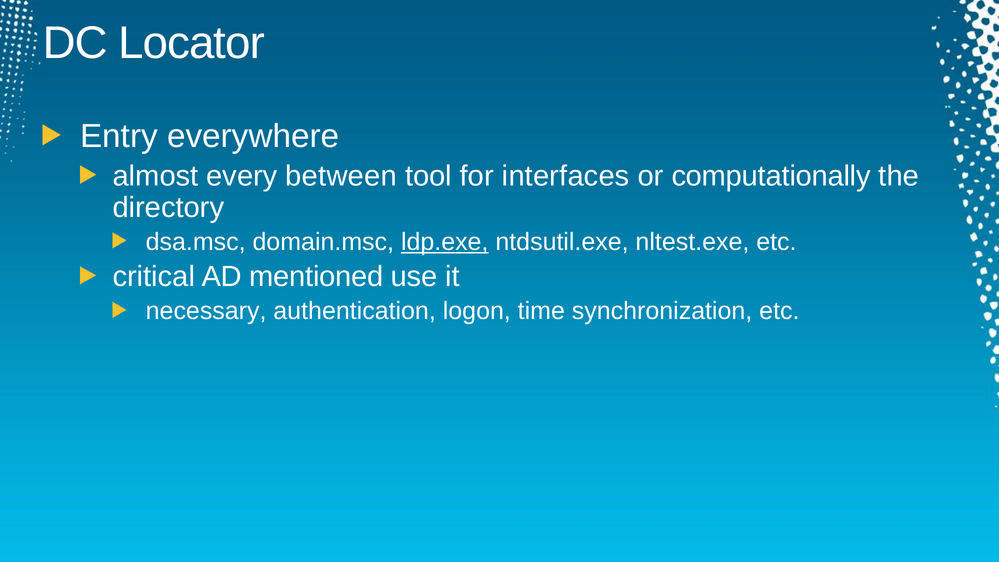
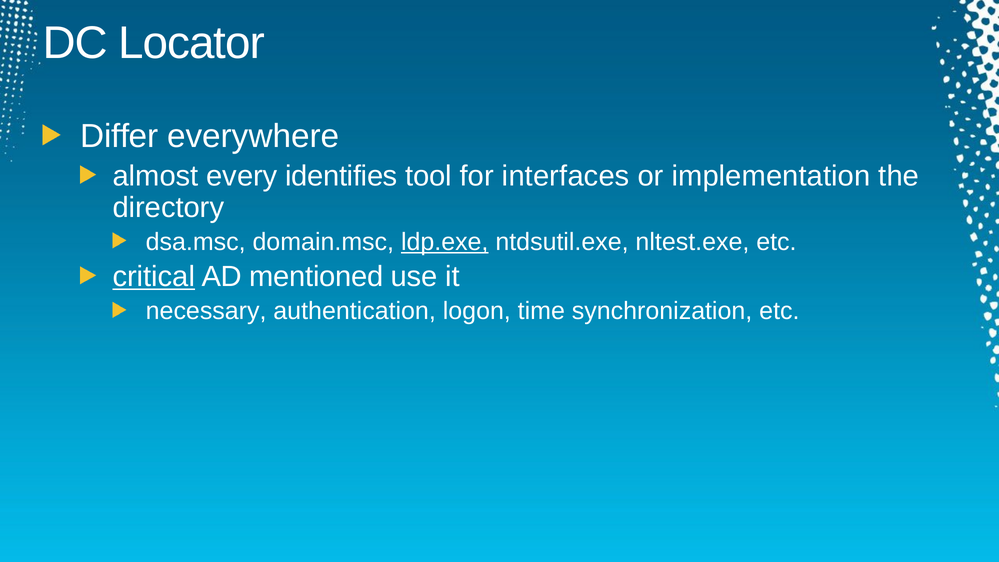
Entry: Entry -> Differ
between: between -> identifies
computationally: computationally -> implementation
critical underline: none -> present
